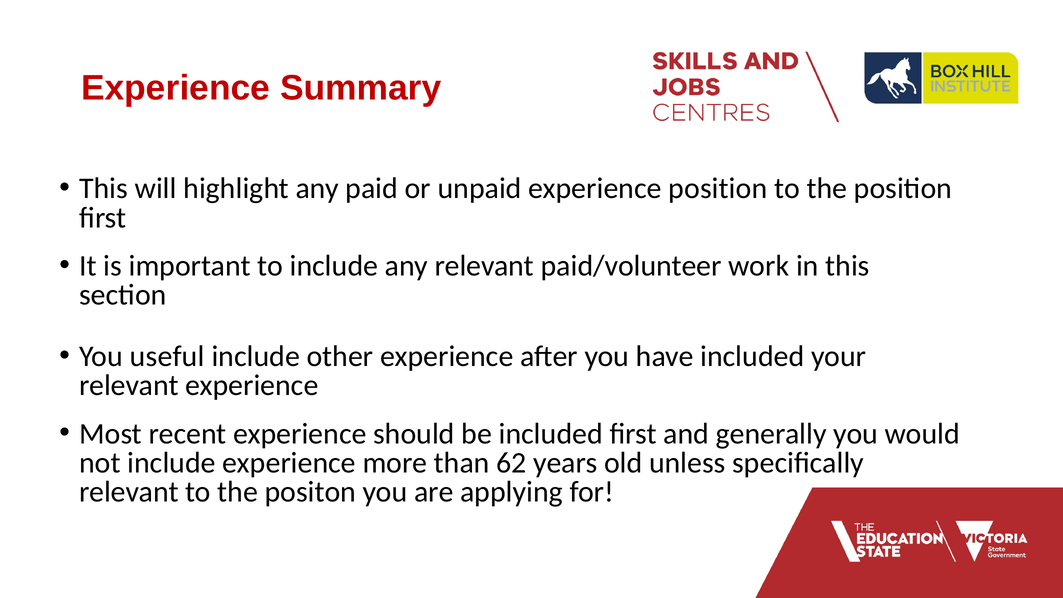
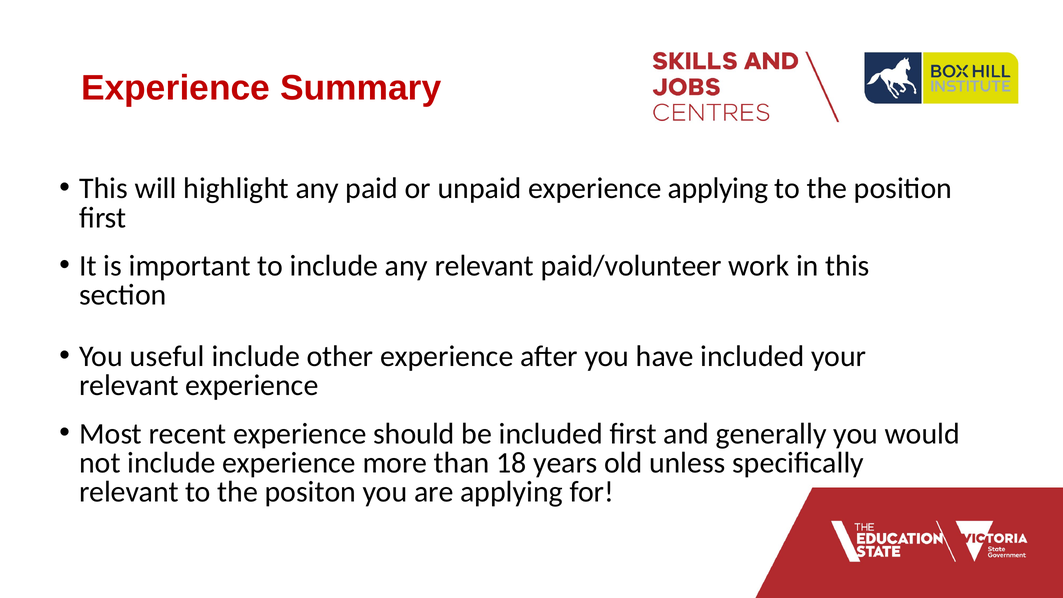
experience position: position -> applying
62: 62 -> 18
